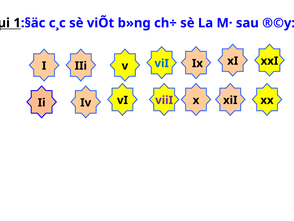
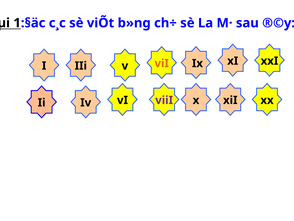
viI colour: blue -> orange
